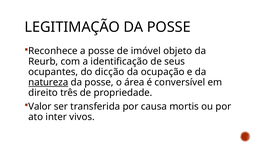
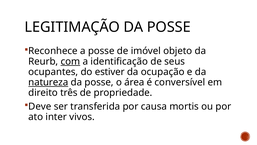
com underline: none -> present
dicção: dicção -> estiver
Valor: Valor -> Deve
